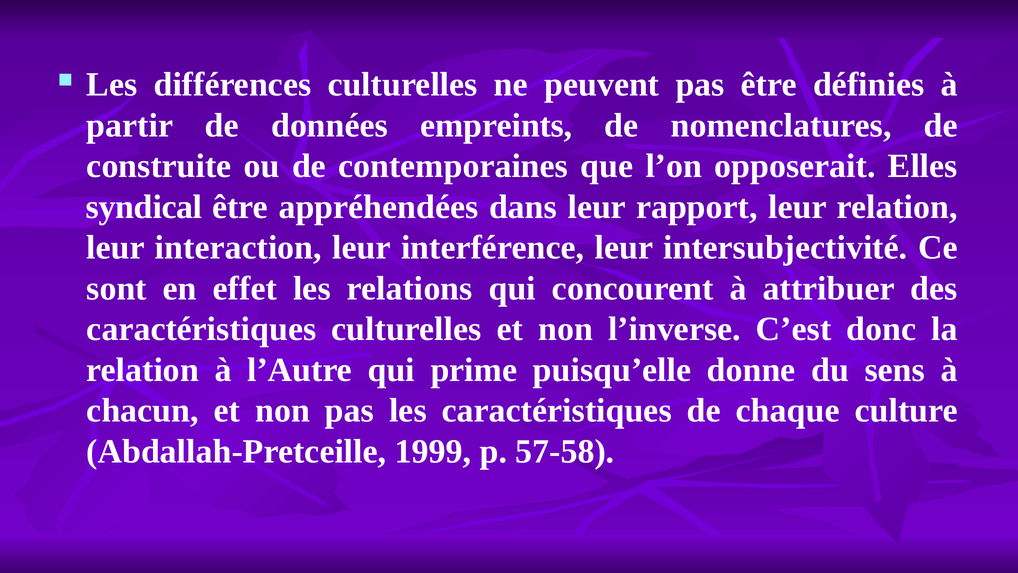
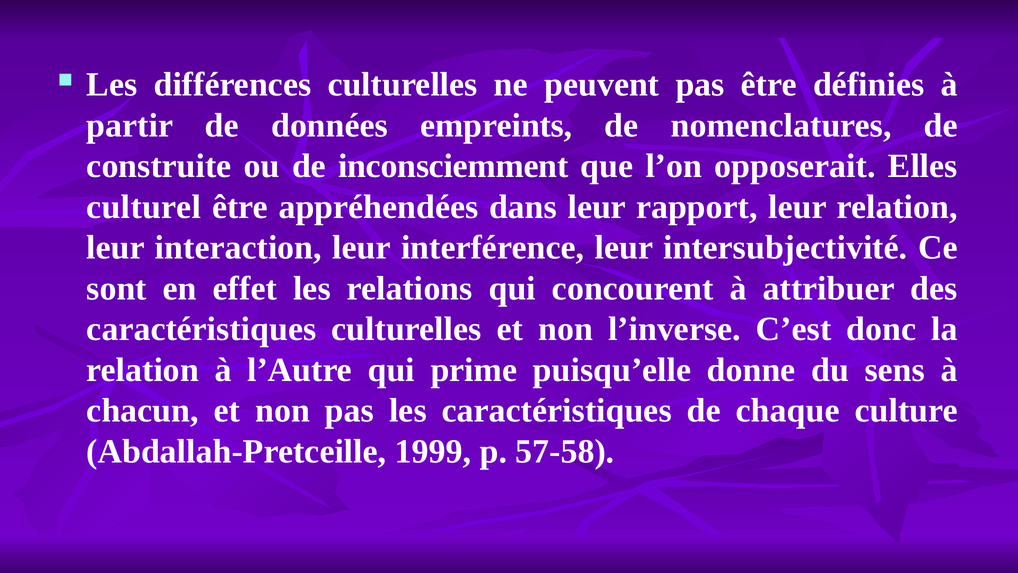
contemporaines: contemporaines -> inconsciemment
syndical: syndical -> culturel
